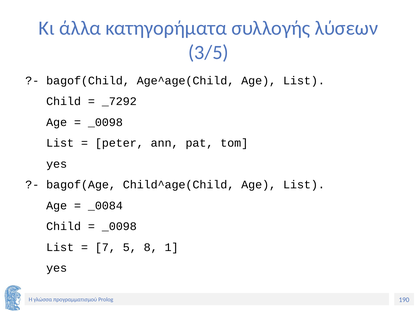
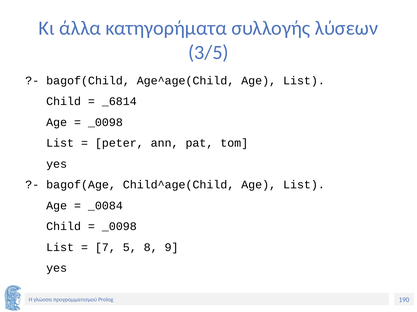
_7292: _7292 -> _6814
1: 1 -> 9
